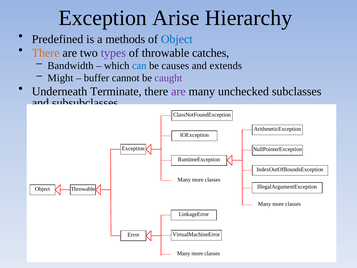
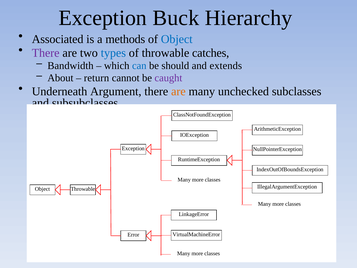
Arise: Arise -> Buck
Predefined: Predefined -> Associated
There at (46, 53) colour: orange -> purple
types colour: purple -> blue
causes: causes -> should
Might: Might -> About
buffer: buffer -> return
Terminate: Terminate -> Argument
are at (178, 91) colour: purple -> orange
